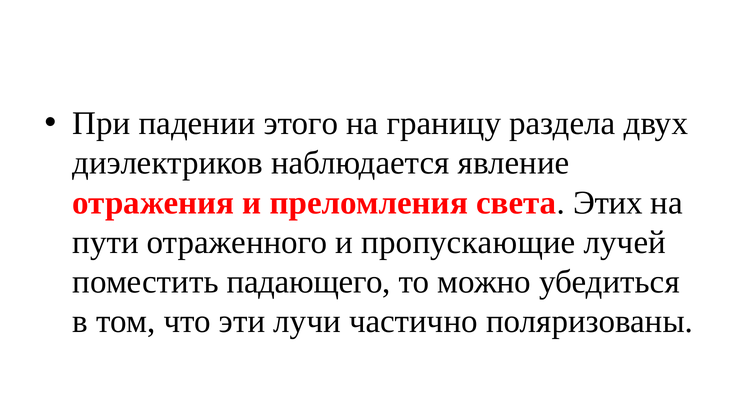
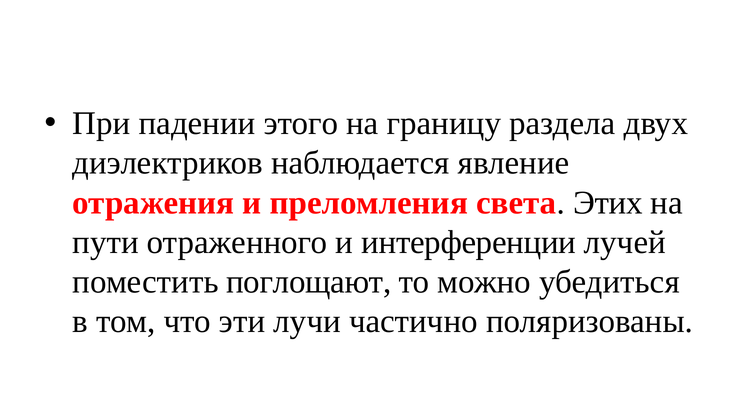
пропускающие: пропускающие -> интерференции
падающего: падающего -> поглощают
